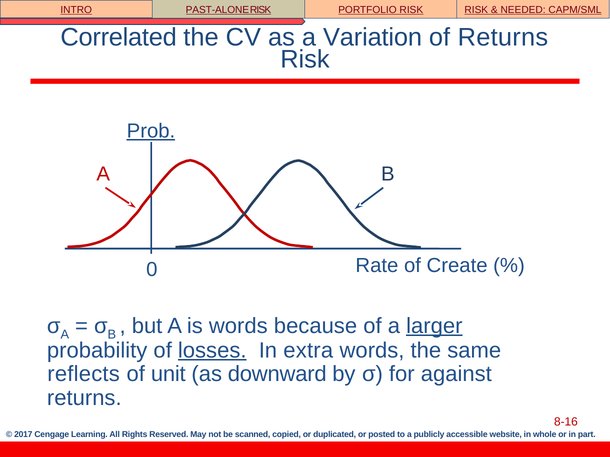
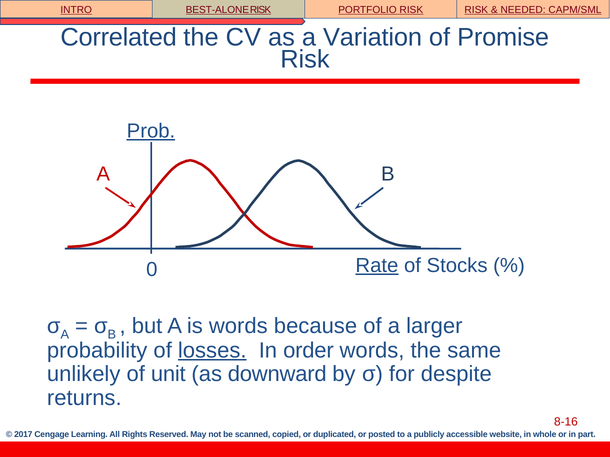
PAST-ALONE: PAST-ALONE -> BEST-ALONE
of Returns: Returns -> Promise
Rate underline: none -> present
Create: Create -> Stocks
larger underline: present -> none
extra: extra -> order
reflects: reflects -> unlikely
against: against -> despite
